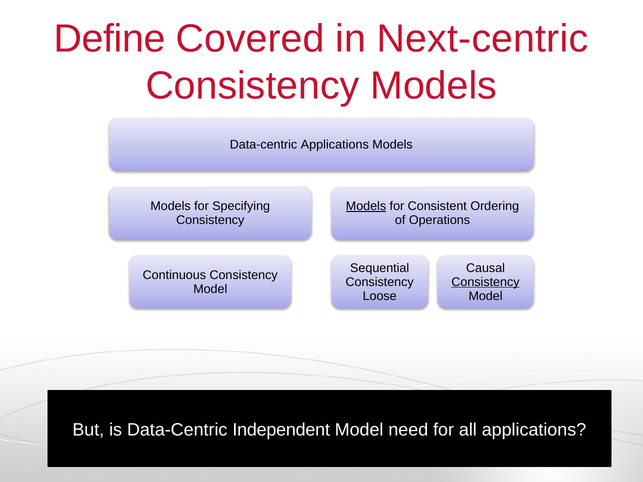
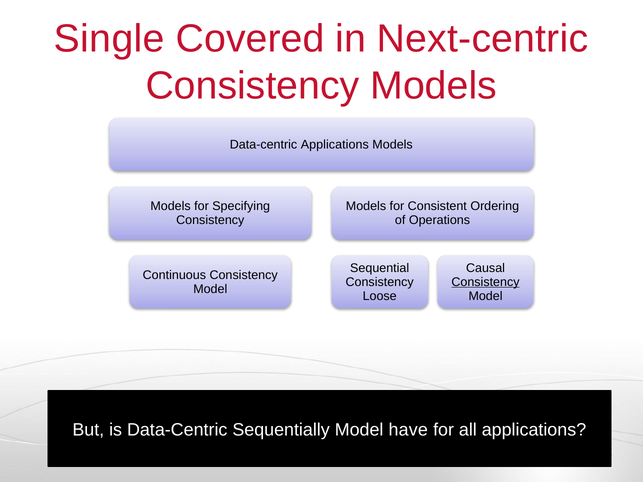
Define: Define -> Single
Models at (366, 206) underline: present -> none
Independent: Independent -> Sequentially
need: need -> have
